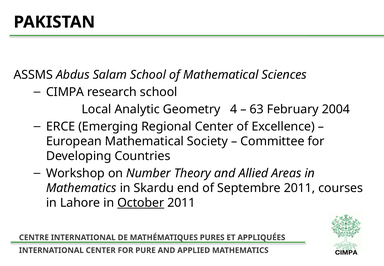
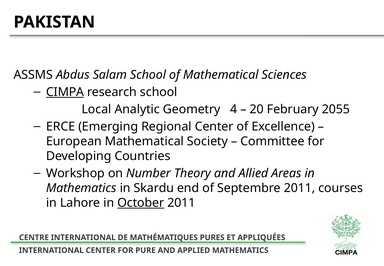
CIMPA underline: none -> present
63: 63 -> 20
2004: 2004 -> 2055
